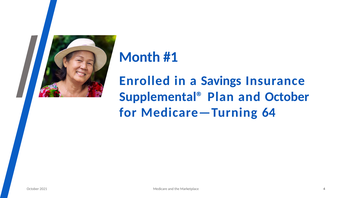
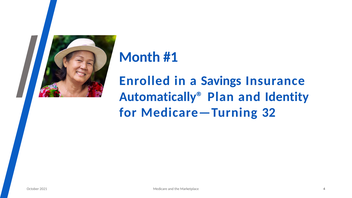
Supplemental®: Supplemental® -> Automatically®
and October: October -> Identity
64: 64 -> 32
